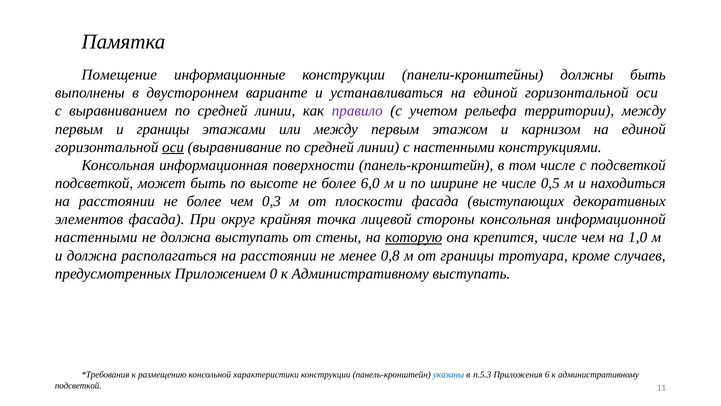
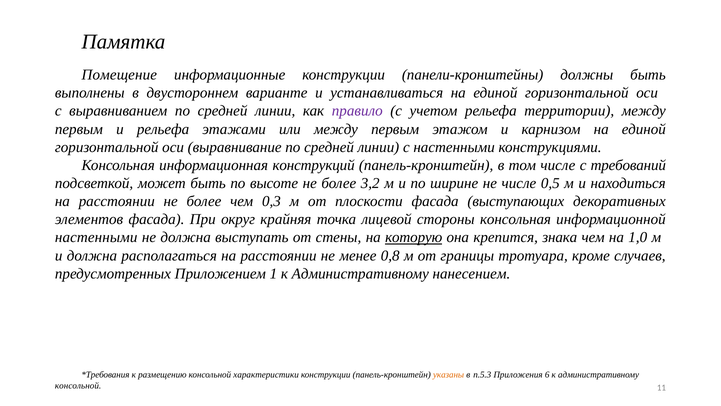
и границы: границы -> рельефа
оси at (173, 147) underline: present -> none
поверхности: поверхности -> конструкций
с подсветкой: подсветкой -> требований
6,0: 6,0 -> 3,2
крепится числе: числе -> знака
0: 0 -> 1
Административному выступать: выступать -> нанесением
указаны colour: blue -> orange
подсветкой at (78, 385): подсветкой -> консольной
